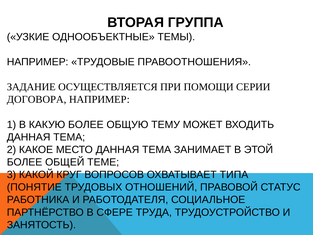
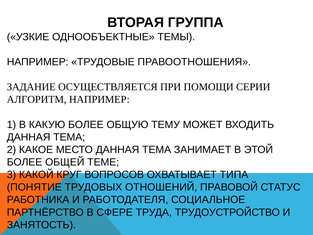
ДОГОВОРА: ДОГОВОРА -> АЛГОРИТМ
